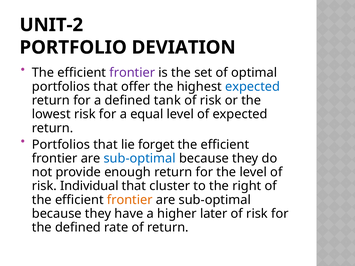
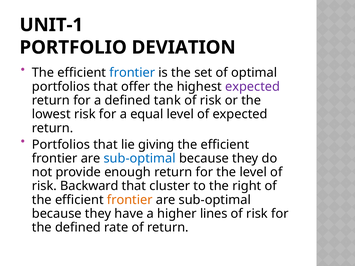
UNIT-2: UNIT-2 -> UNIT-1
frontier at (132, 73) colour: purple -> blue
expected at (253, 87) colour: blue -> purple
forget: forget -> giving
Individual: Individual -> Backward
later: later -> lines
